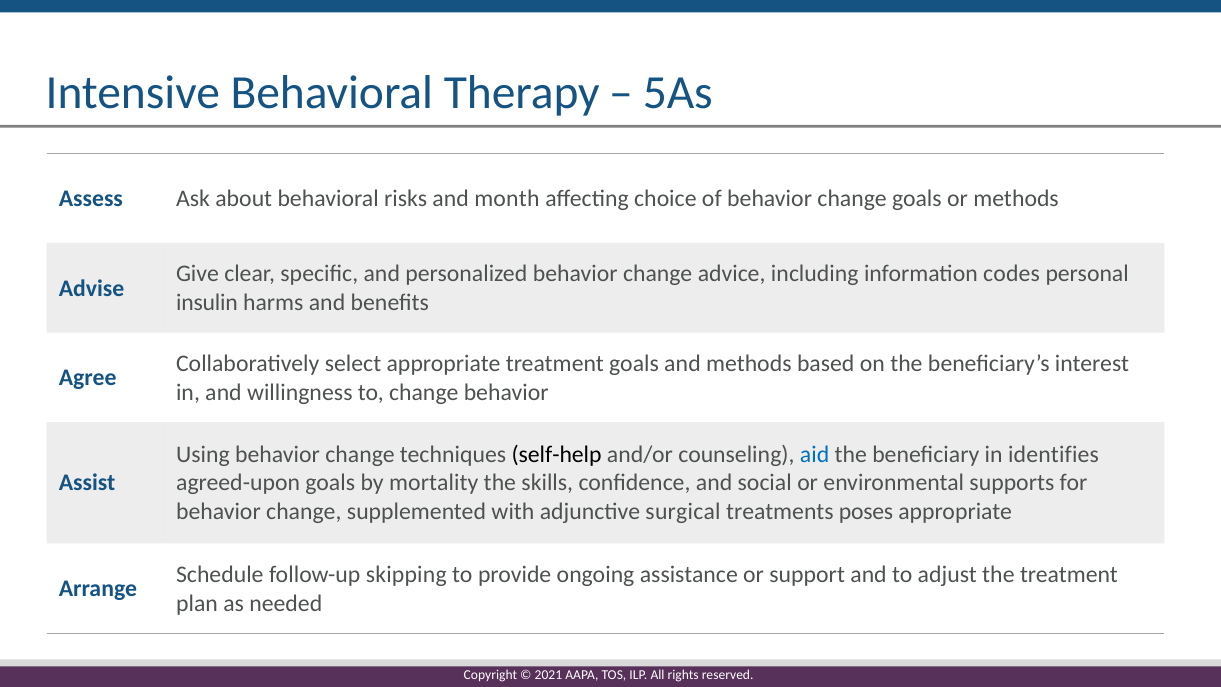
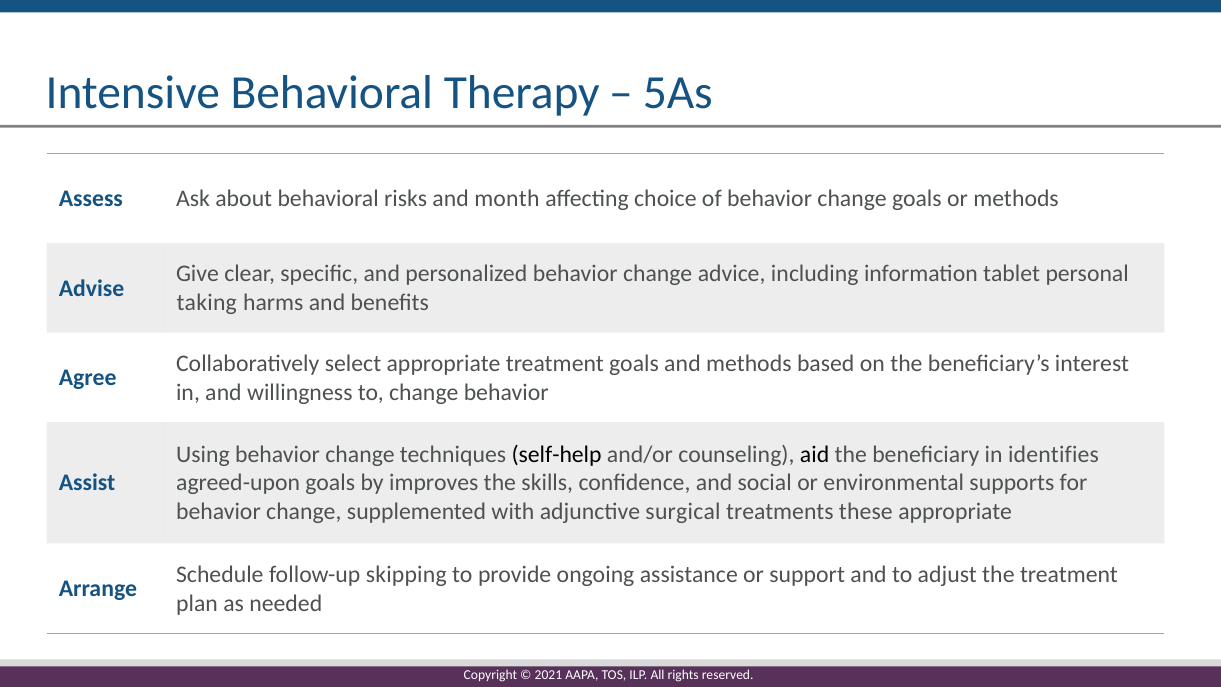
codes: codes -> tablet
insulin: insulin -> taking
aid colour: blue -> black
mortality: mortality -> improves
poses: poses -> these
